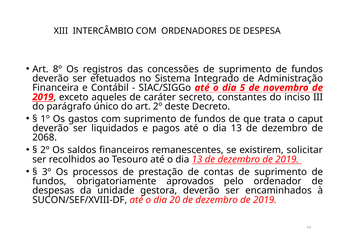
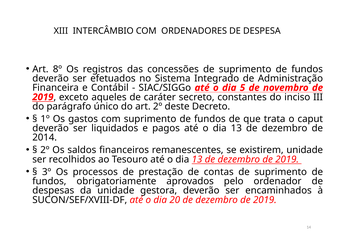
2068: 2068 -> 2014
existirem solicitar: solicitar -> unidade
